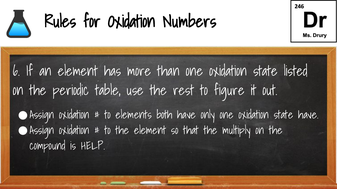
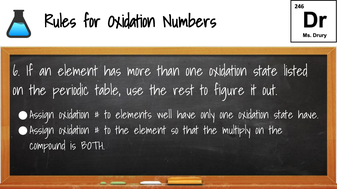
both: both -> well
HELP: HELP -> BOTH
